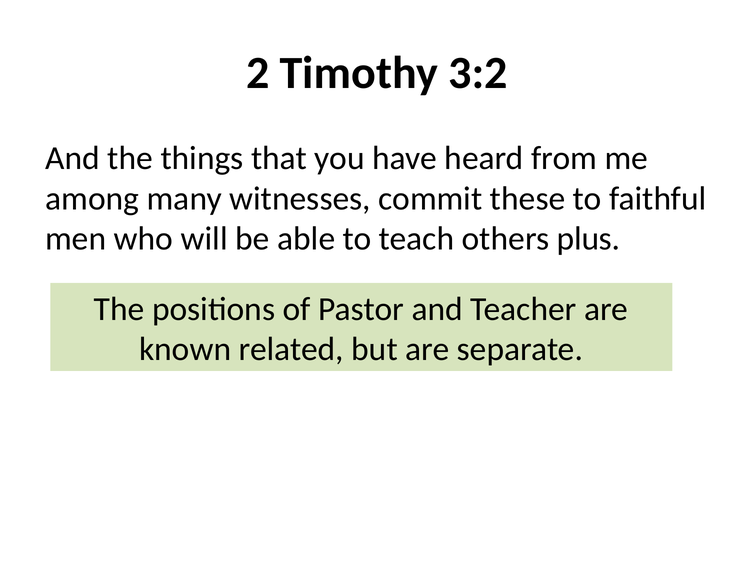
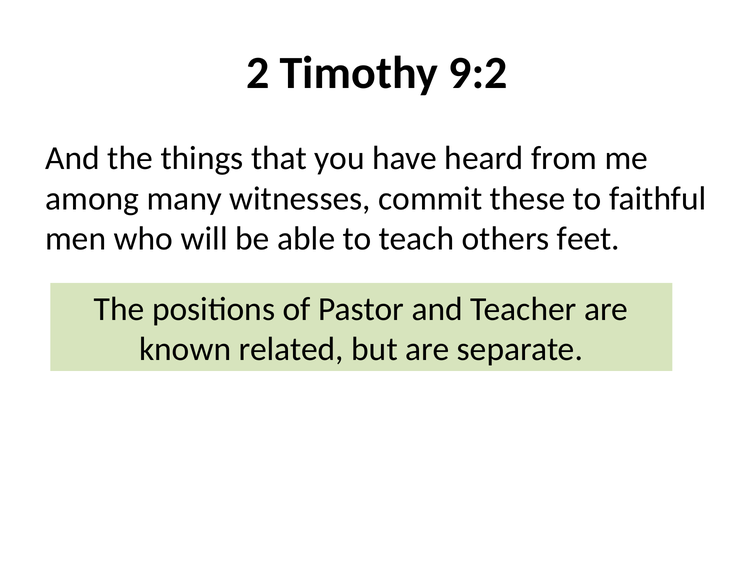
3:2: 3:2 -> 9:2
plus: plus -> feet
